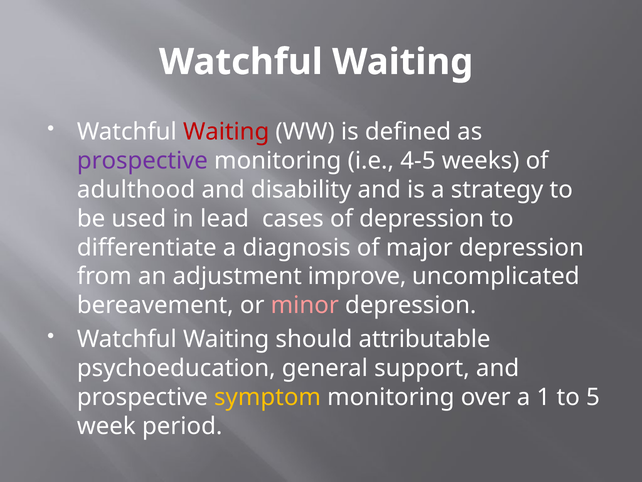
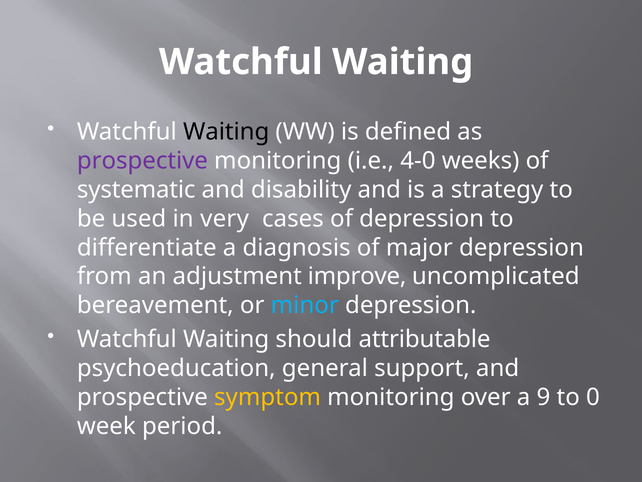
Waiting at (226, 132) colour: red -> black
4-5: 4-5 -> 4-0
adulthood: adulthood -> systematic
lead: lead -> very
minor colour: pink -> light blue
1: 1 -> 9
5: 5 -> 0
